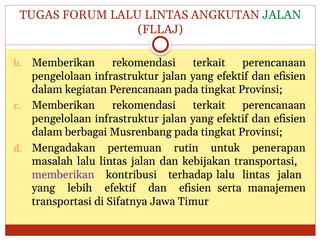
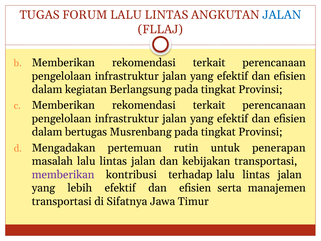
JALAN at (282, 15) colour: green -> blue
kegiatan Perencanaan: Perencanaan -> Berlangsung
berbagai: berbagai -> bertugas
